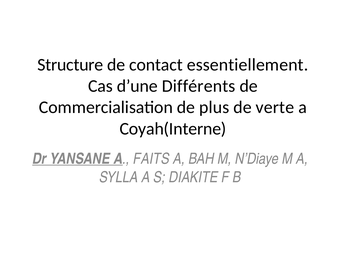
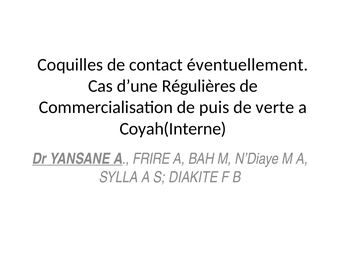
Structure: Structure -> Coquilles
essentiellement: essentiellement -> éventuellement
Différents: Différents -> Régulières
plus: plus -> puis
FAITS: FAITS -> FRIRE
